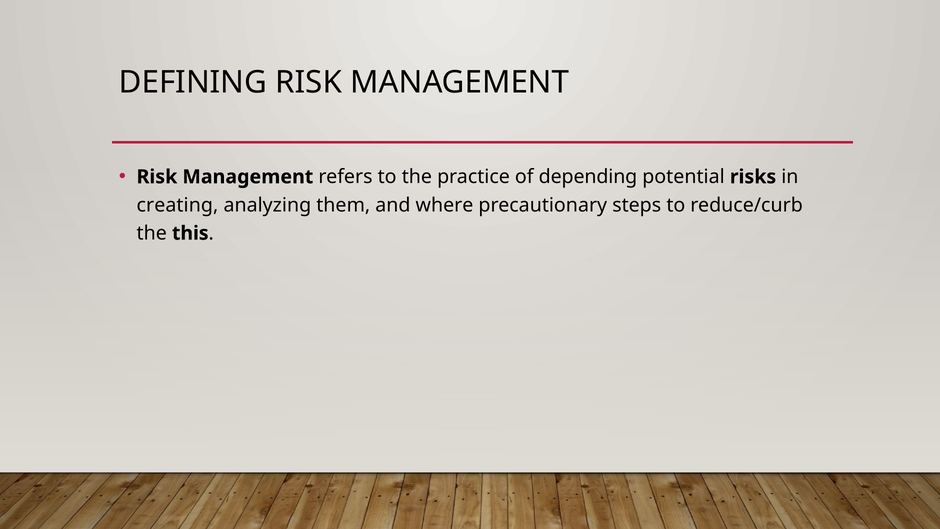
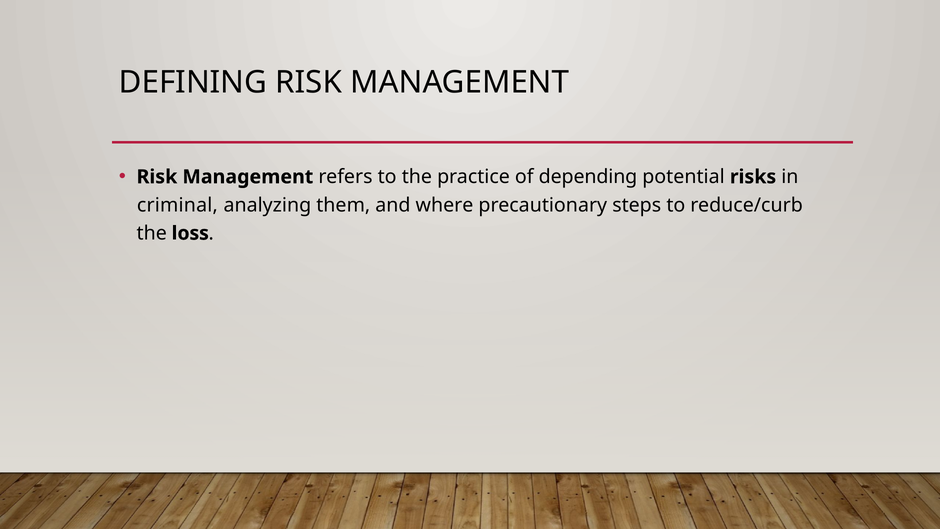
creating: creating -> criminal
this: this -> loss
